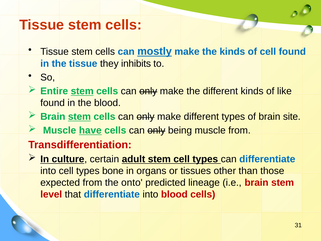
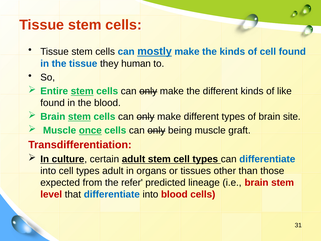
inhibits: inhibits -> human
have: have -> once
muscle from: from -> graft
types bone: bone -> adult
onto: onto -> refer
